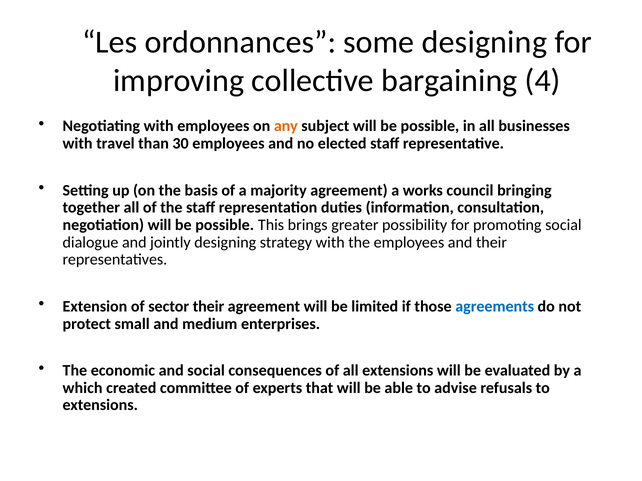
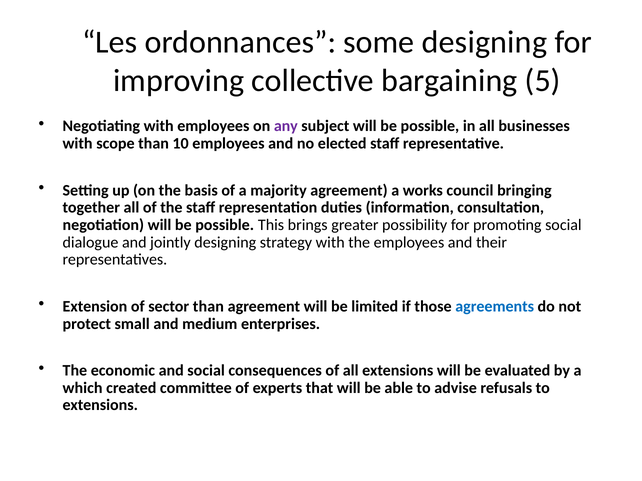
4: 4 -> 5
any colour: orange -> purple
travel: travel -> scope
30: 30 -> 10
sector their: their -> than
